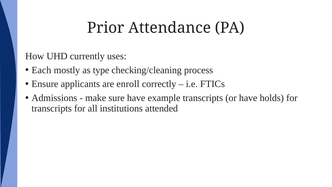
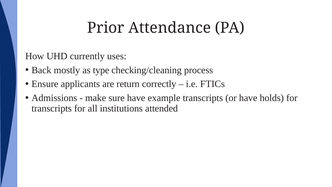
Each: Each -> Back
enroll: enroll -> return
